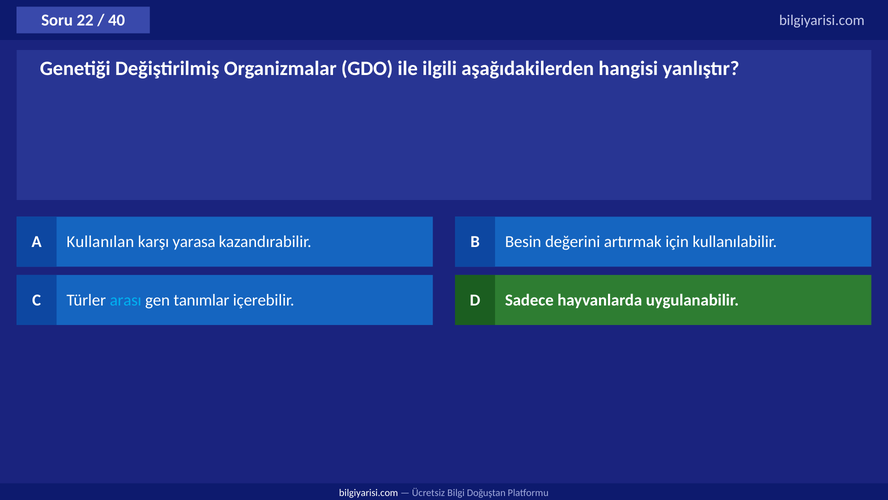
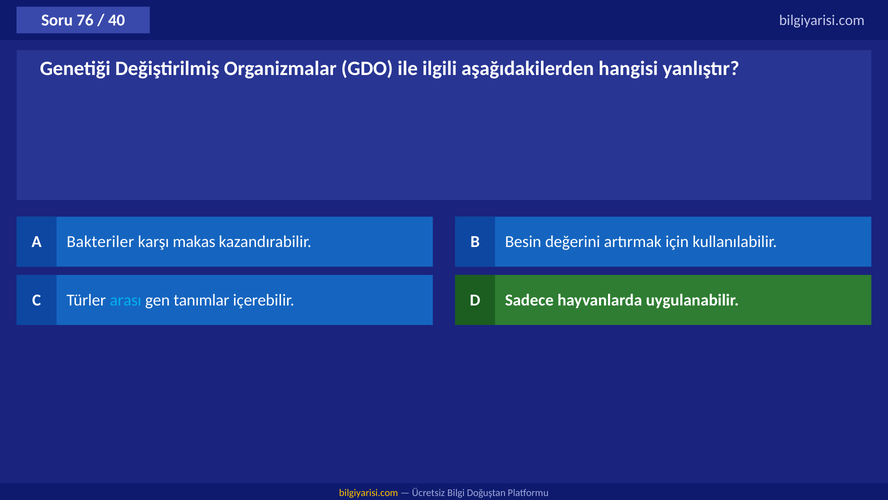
22: 22 -> 76
Kullanılan: Kullanılan -> Bakteriler
yarasa: yarasa -> makas
bilgiyarisi.com at (369, 493) colour: white -> yellow
